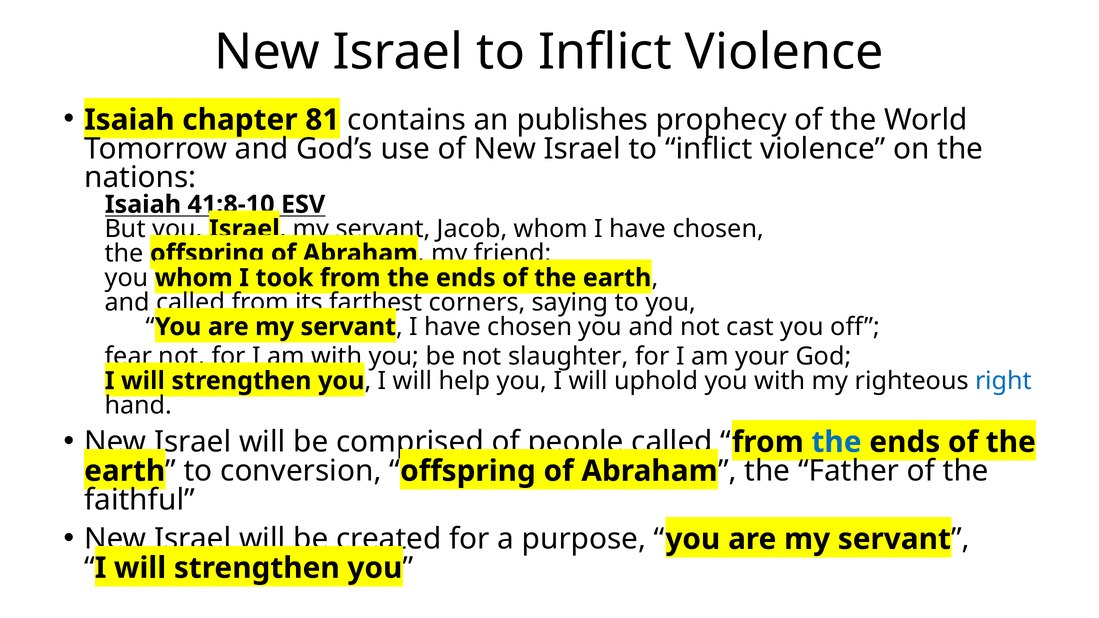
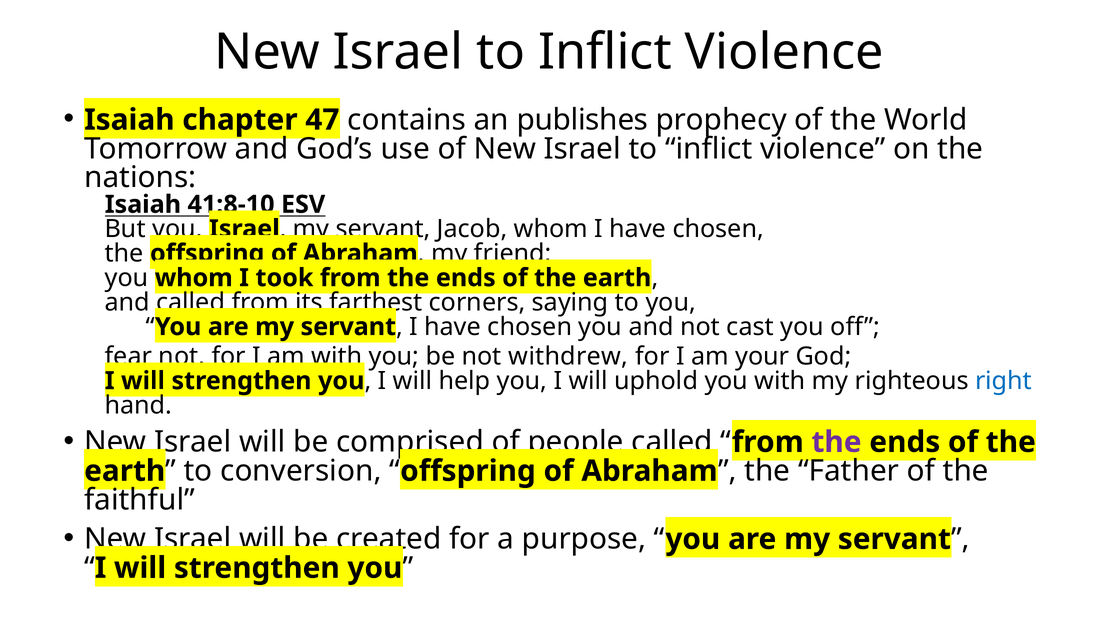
81: 81 -> 47
slaughter: slaughter -> withdrew
the at (837, 442) colour: blue -> purple
